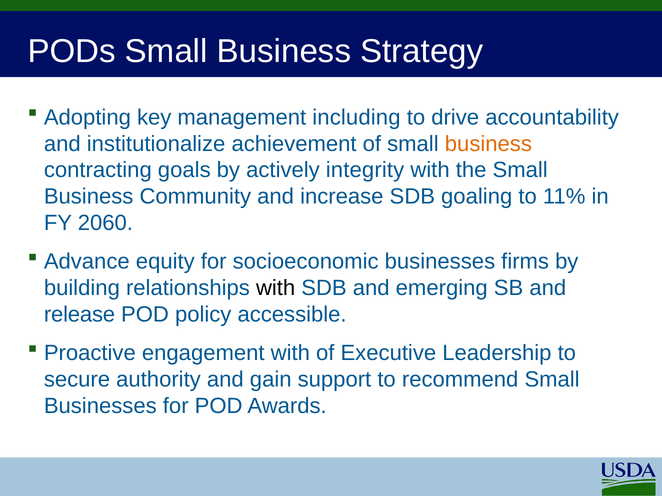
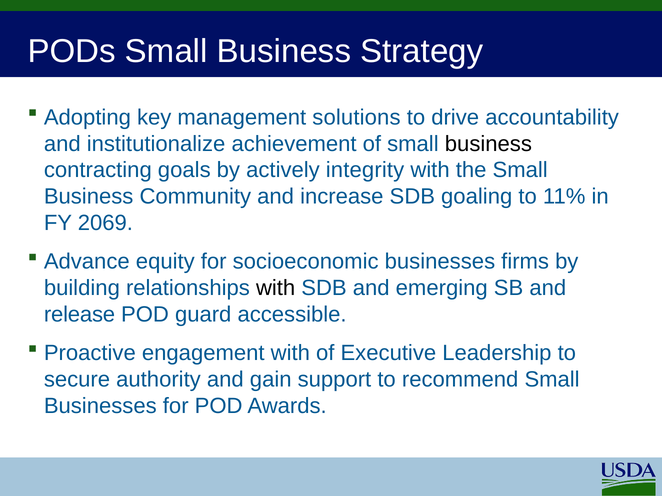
including: including -> solutions
business at (488, 144) colour: orange -> black
2060: 2060 -> 2069
policy: policy -> guard
